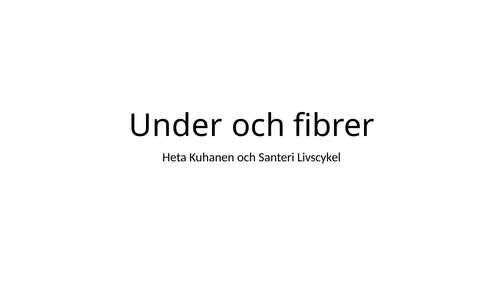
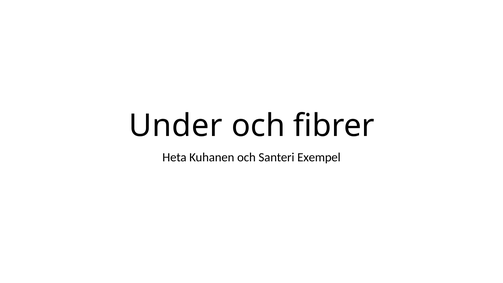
Livscykel: Livscykel -> Exempel
